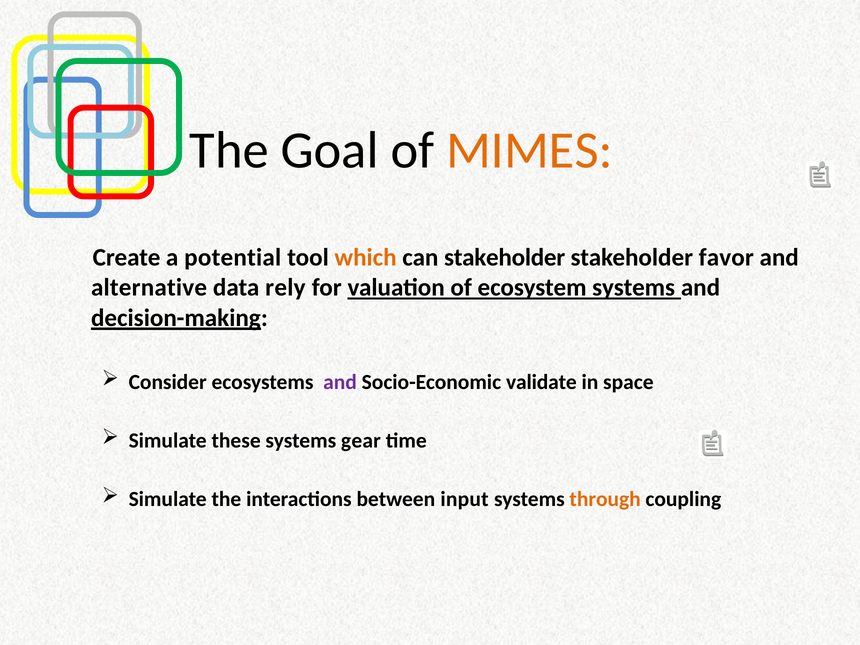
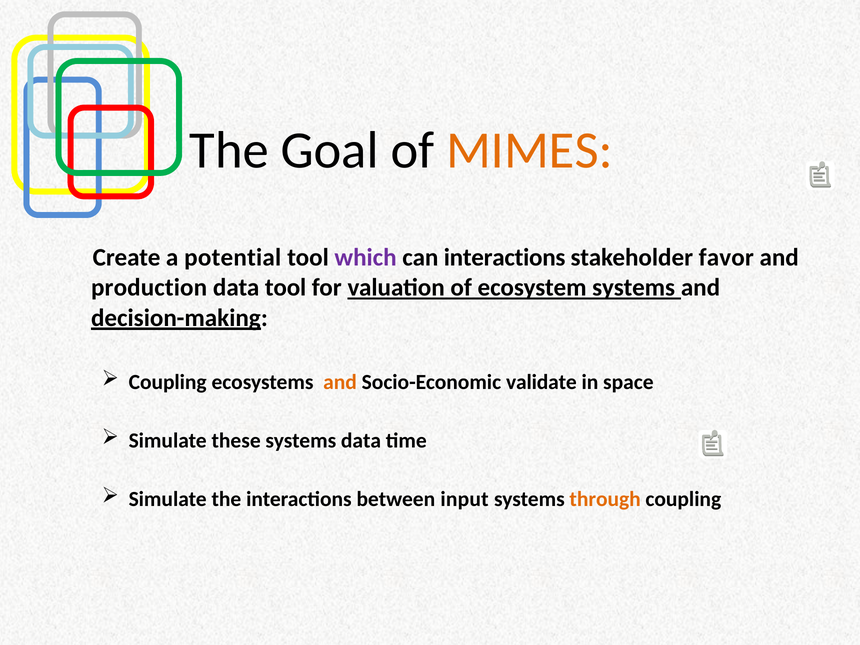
which colour: orange -> purple
can stakeholder: stakeholder -> interactions
alternative: alternative -> production
data rely: rely -> tool
Consider at (168, 382): Consider -> Coupling
and at (340, 382) colour: purple -> orange
systems gear: gear -> data
